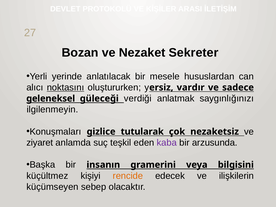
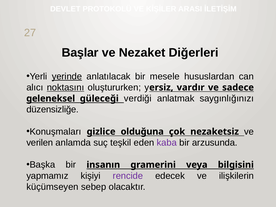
Bozan: Bozan -> Başlar
Sekreter: Sekreter -> Diğerleri
yerinde underline: none -> present
ilgilenmeyin: ilgilenmeyin -> düzensizliğe
tutularak: tutularak -> olduğuna
ziyaret: ziyaret -> verilen
küçültmez: küçültmez -> yapmamız
rencide colour: orange -> purple
